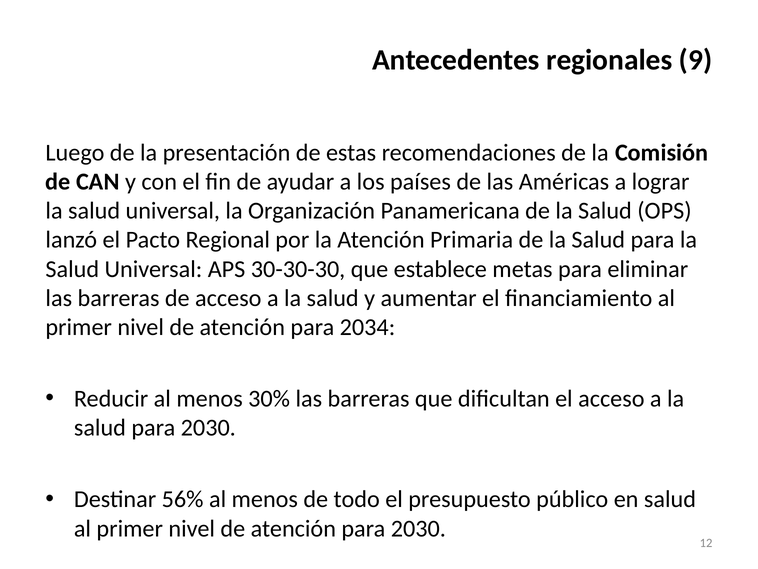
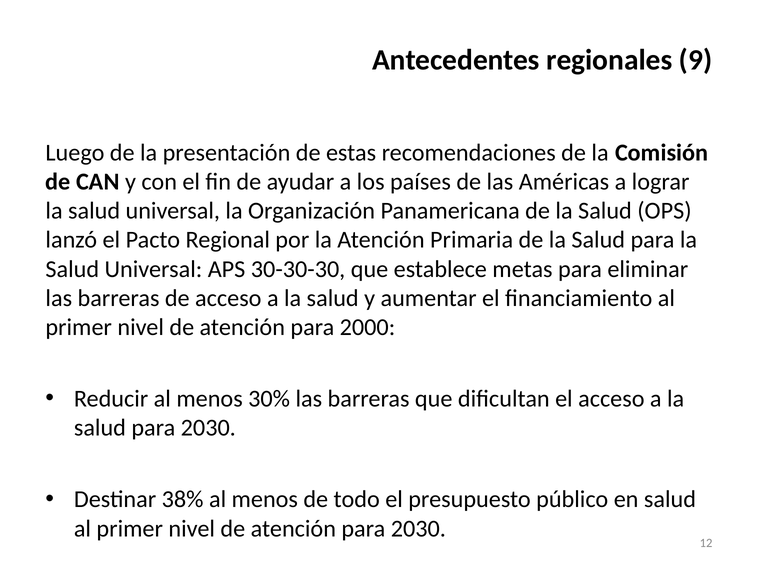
2034: 2034 -> 2000
56%: 56% -> 38%
